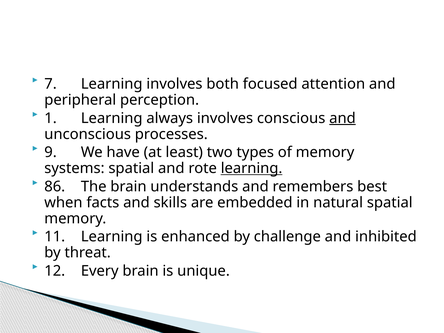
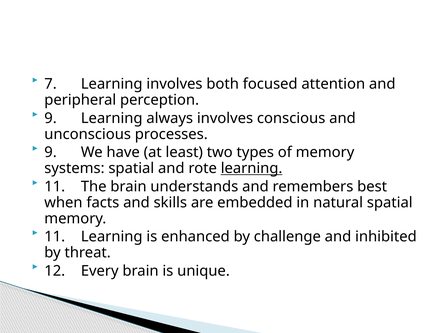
1 at (51, 118): 1 -> 9
and at (342, 118) underline: present -> none
86 at (55, 187): 86 -> 11
